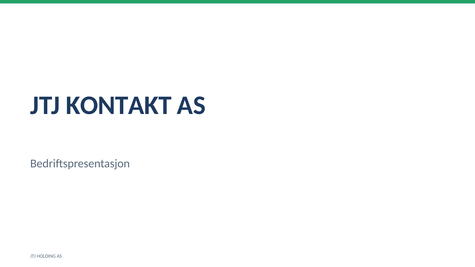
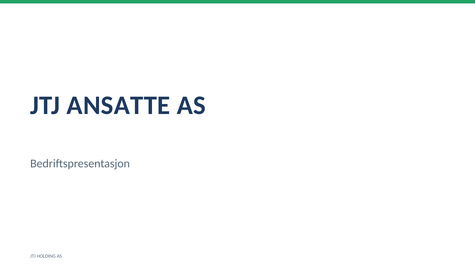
KONTAKT: KONTAKT -> ANSATTE
